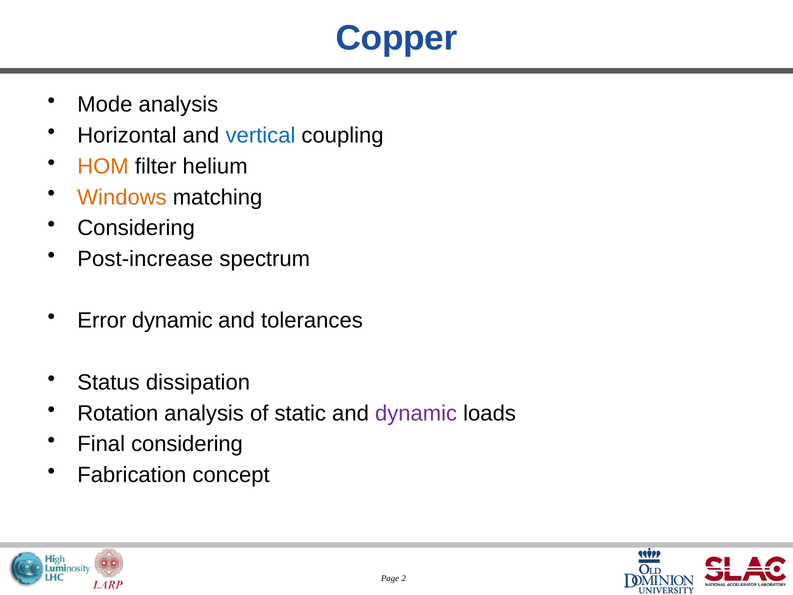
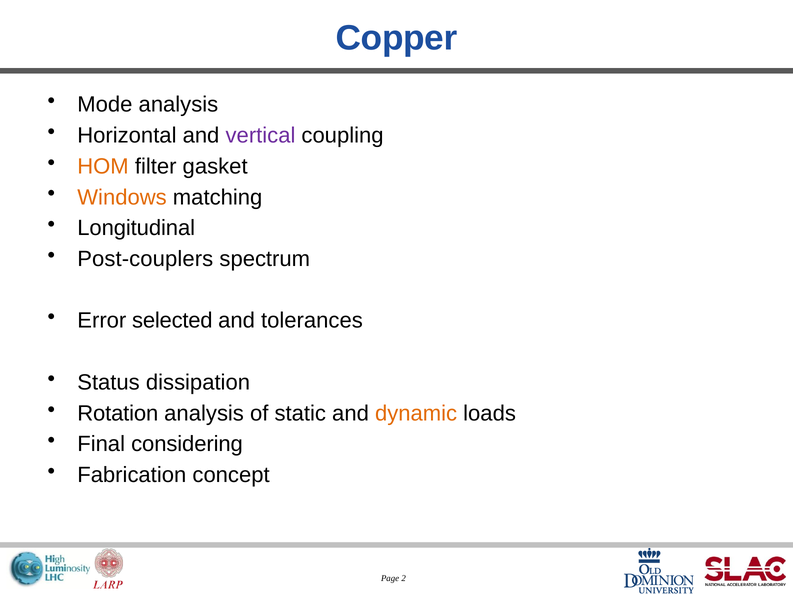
vertical colour: blue -> purple
helium: helium -> gasket
Considering at (136, 228): Considering -> Longitudinal
Post-increase: Post-increase -> Post-couplers
Error dynamic: dynamic -> selected
dynamic at (416, 413) colour: purple -> orange
